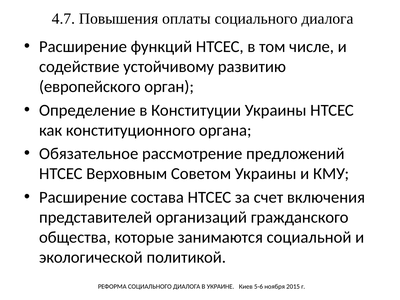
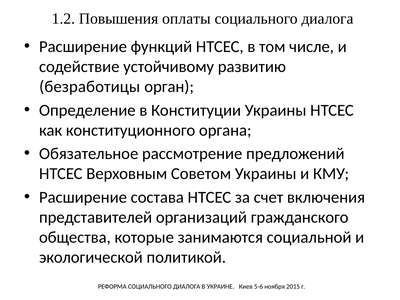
4.7: 4.7 -> 1.2
европейского: европейского -> безработицы
